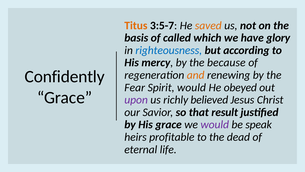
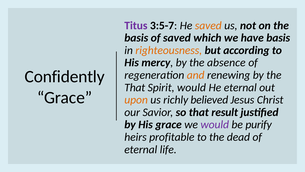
Titus colour: orange -> purple
of called: called -> saved
have glory: glory -> basis
righteousness colour: blue -> orange
because: because -> absence
Fear at (135, 87): Fear -> That
He obeyed: obeyed -> eternal
upon colour: purple -> orange
speak: speak -> purify
